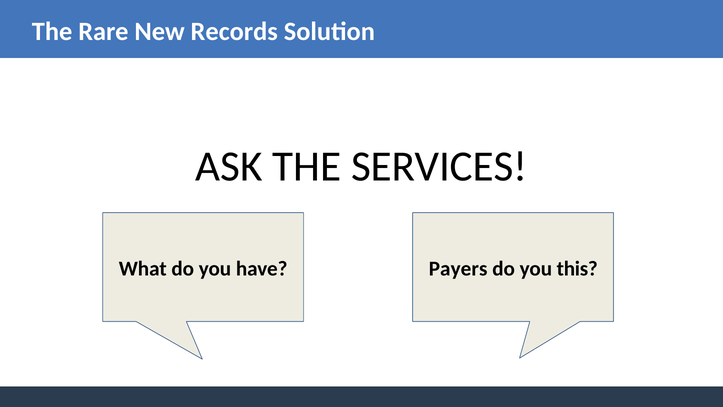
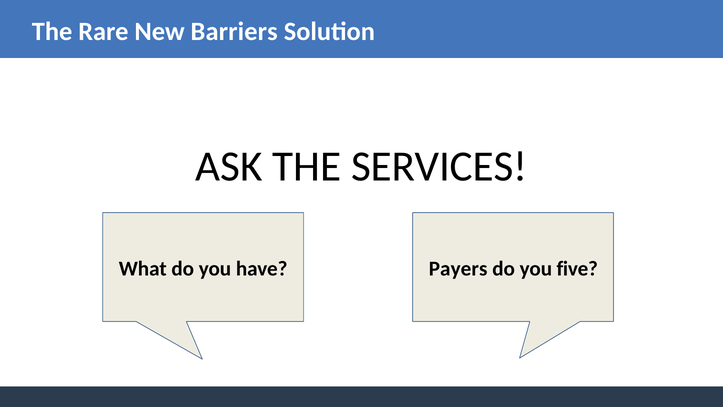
Records: Records -> Barriers
this: this -> five
